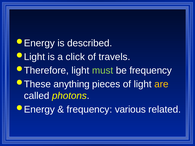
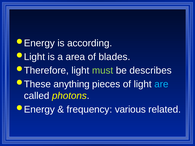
described: described -> according
click: click -> area
travels: travels -> blades
be frequency: frequency -> describes
are colour: yellow -> light blue
